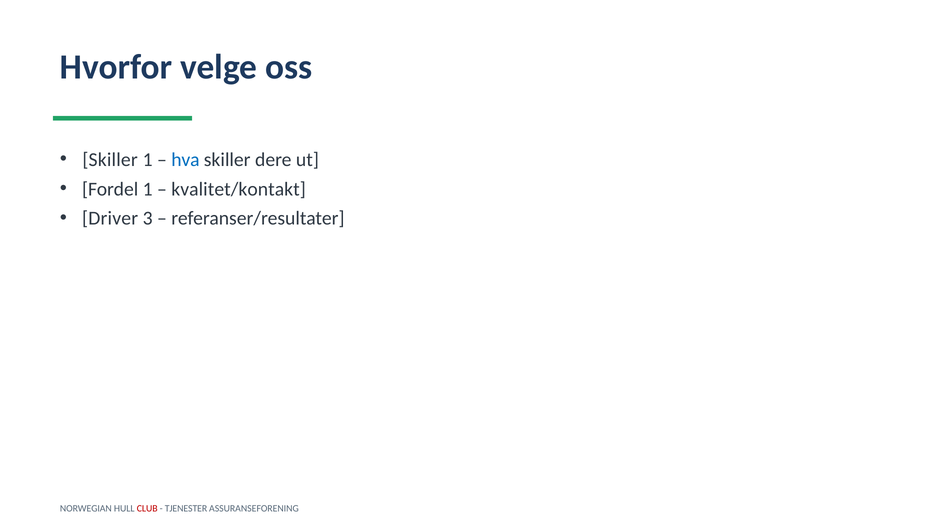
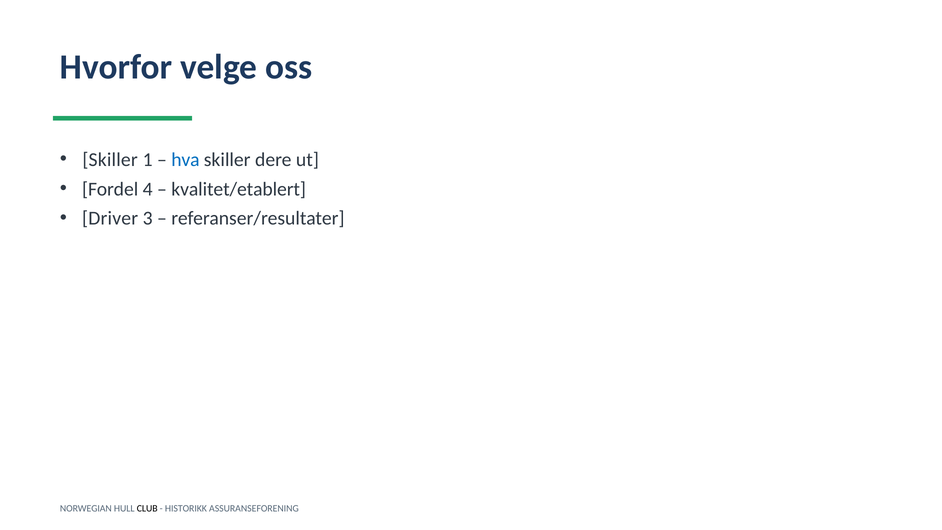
Fordel 1: 1 -> 4
kvalitet/kontakt: kvalitet/kontakt -> kvalitet/etablert
CLUB colour: red -> black
TJENESTER: TJENESTER -> HISTORIKK
